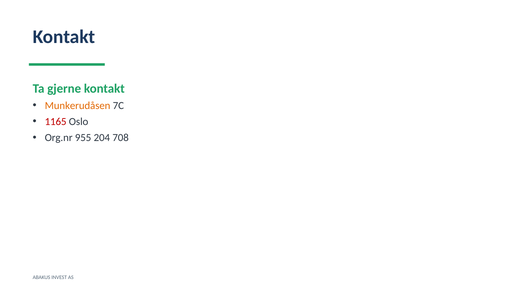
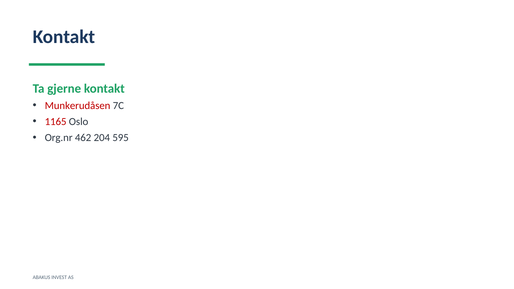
Munkerudåsen colour: orange -> red
955: 955 -> 462
708: 708 -> 595
